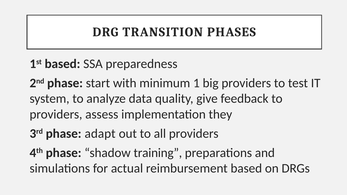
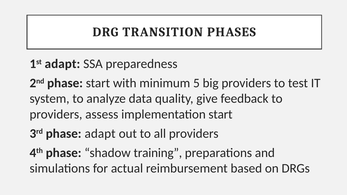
1st based: based -> adapt
1: 1 -> 5
implementation they: they -> start
